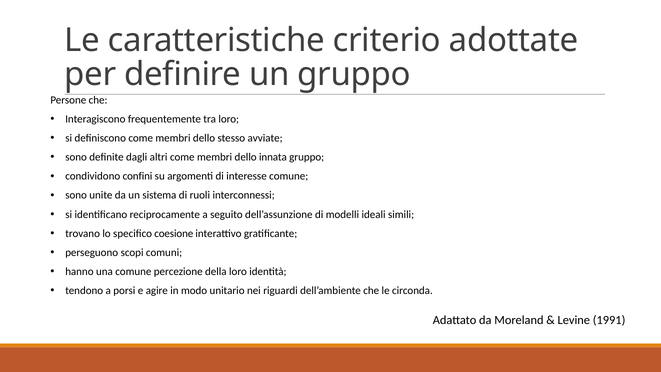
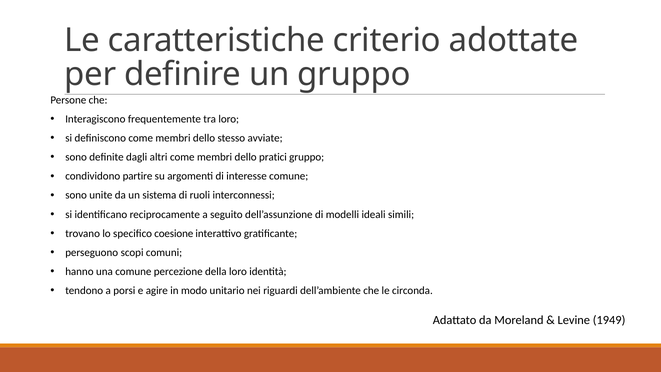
innata: innata -> pratici
confini: confini -> partire
1991: 1991 -> 1949
